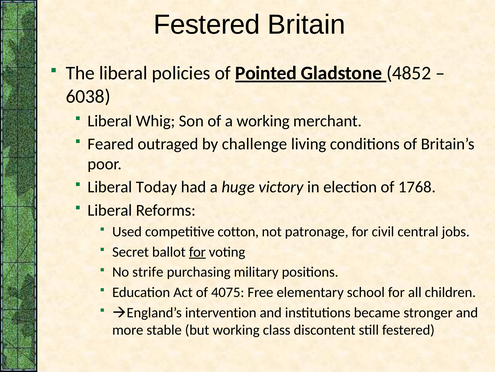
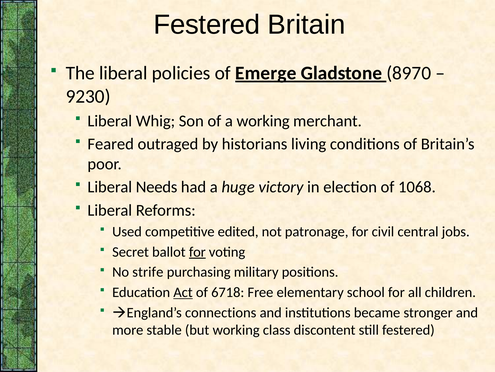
Pointed: Pointed -> Emerge
4852: 4852 -> 8970
6038: 6038 -> 9230
challenge: challenge -> historians
Today: Today -> Needs
1768: 1768 -> 1068
cotton: cotton -> edited
Act underline: none -> present
4075: 4075 -> 6718
intervention: intervention -> connections
